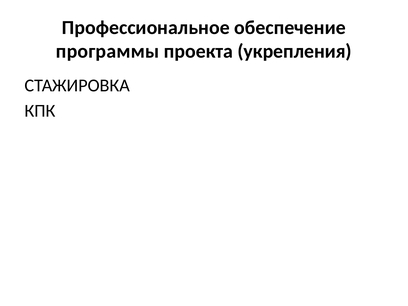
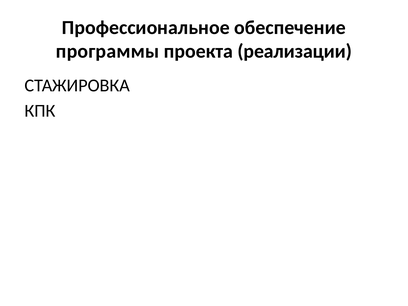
укрепления: укрепления -> реализации
